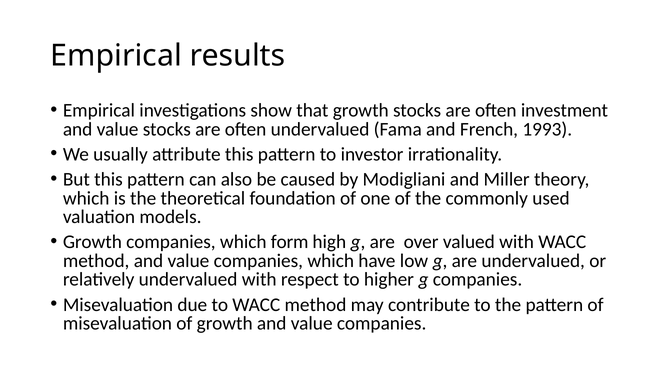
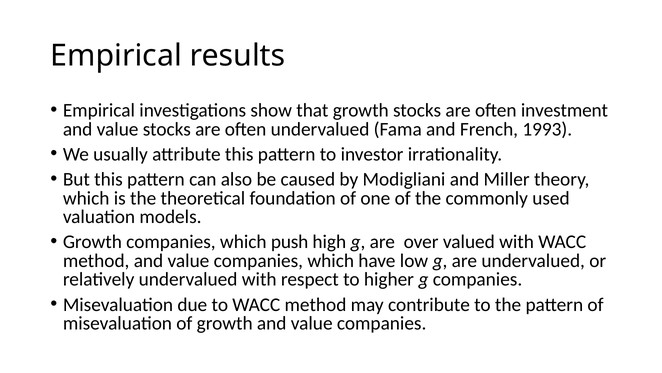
form: form -> push
